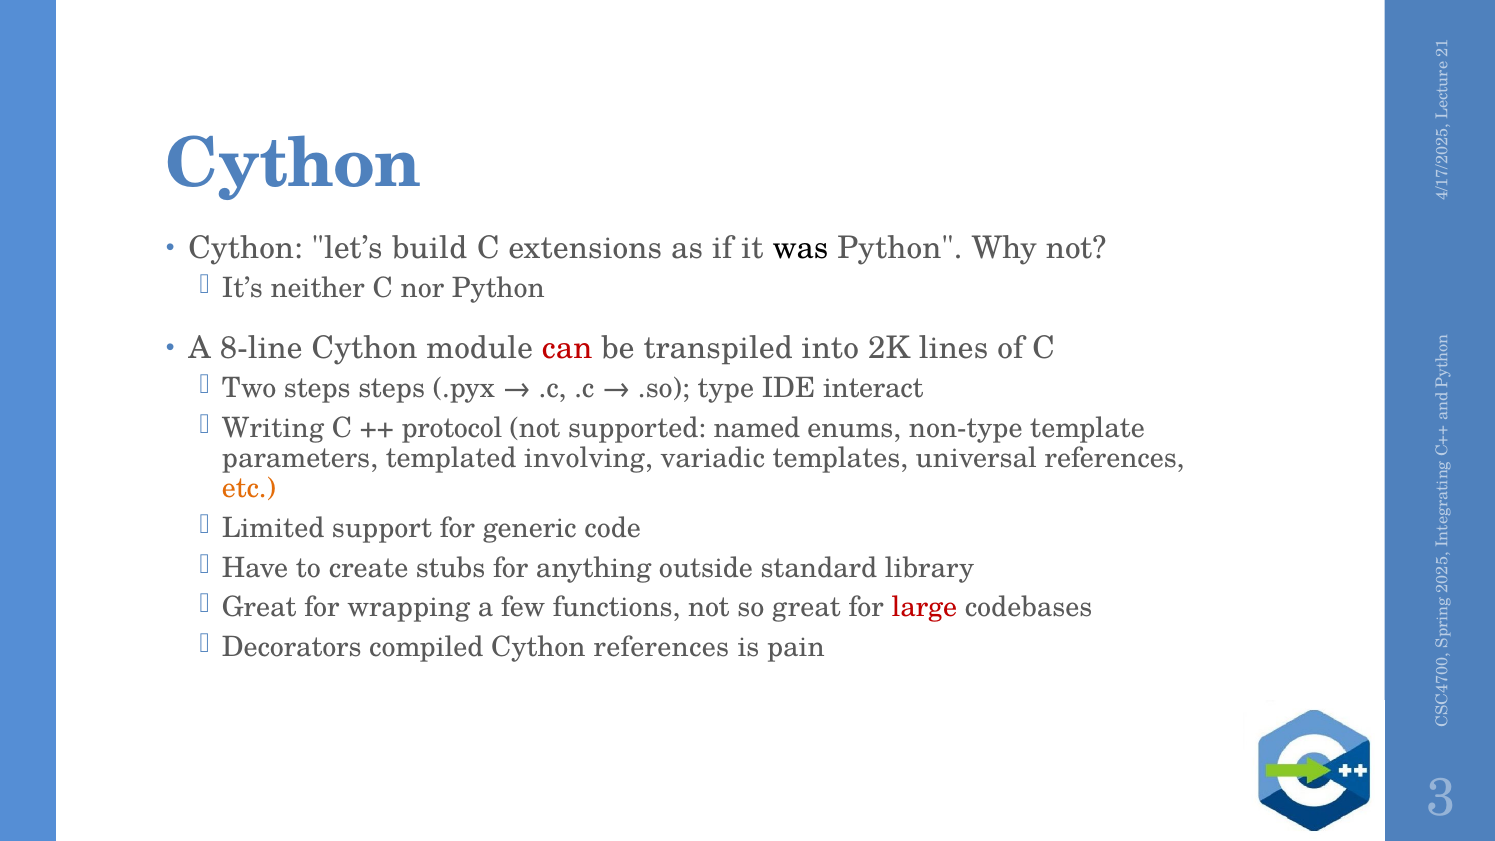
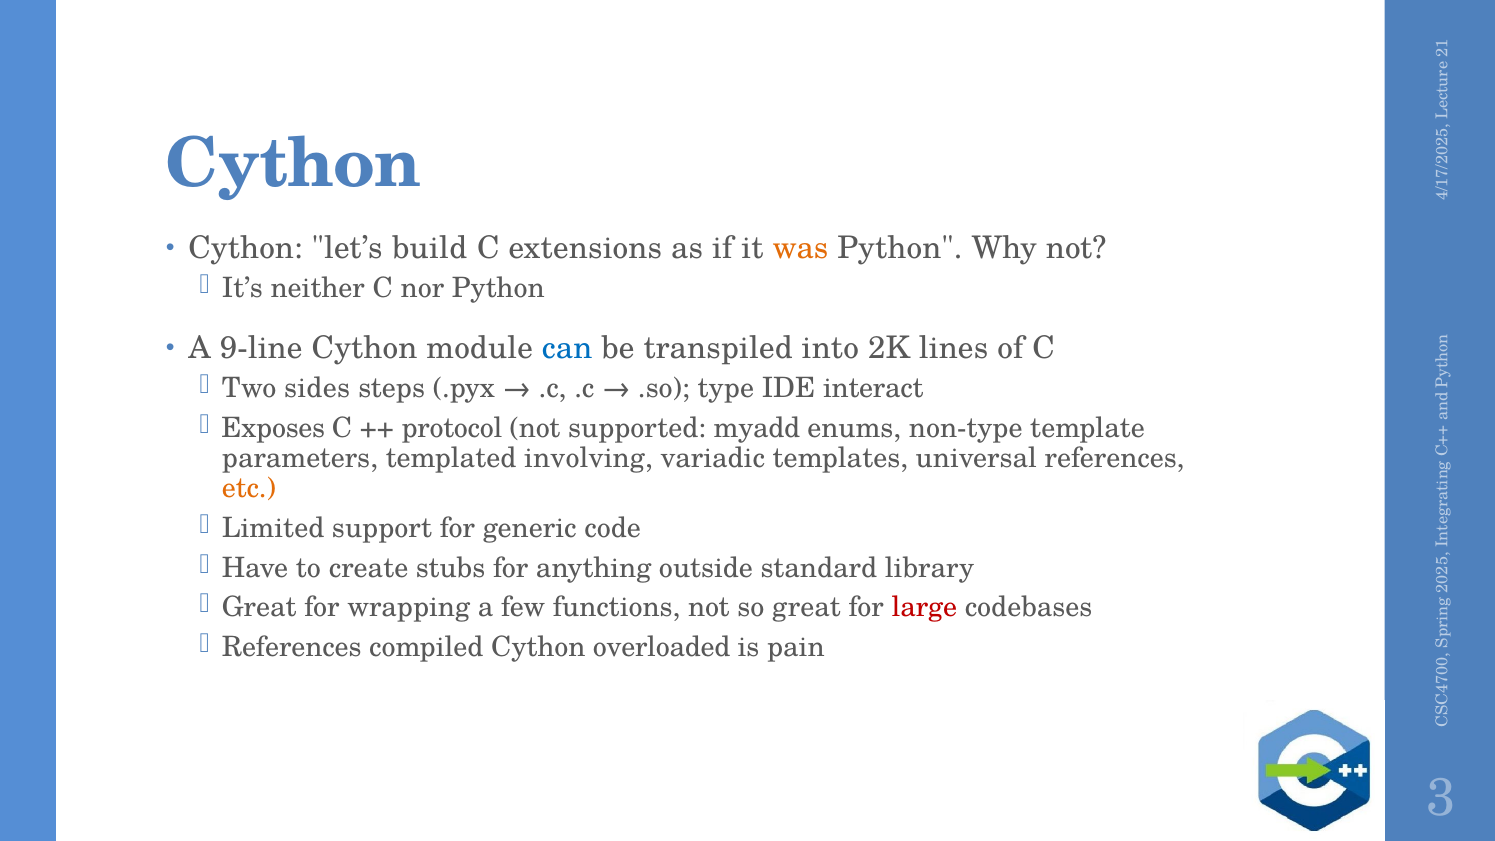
was colour: black -> orange
8-line: 8-line -> 9-line
can colour: red -> blue
Two steps: steps -> sides
Writing: Writing -> Exposes
named: named -> myadd
Decorators at (292, 647): Decorators -> References
Cython references: references -> overloaded
